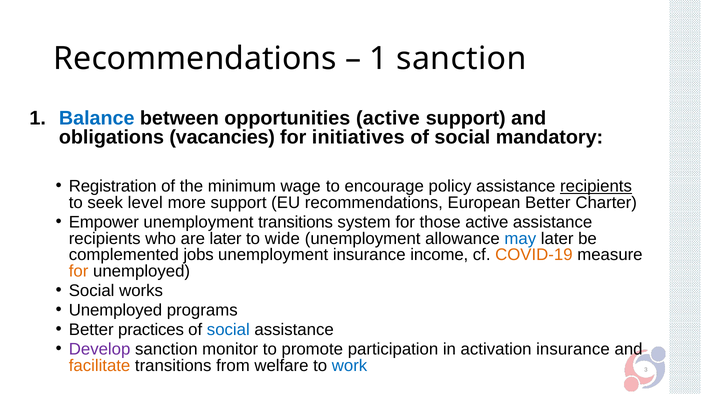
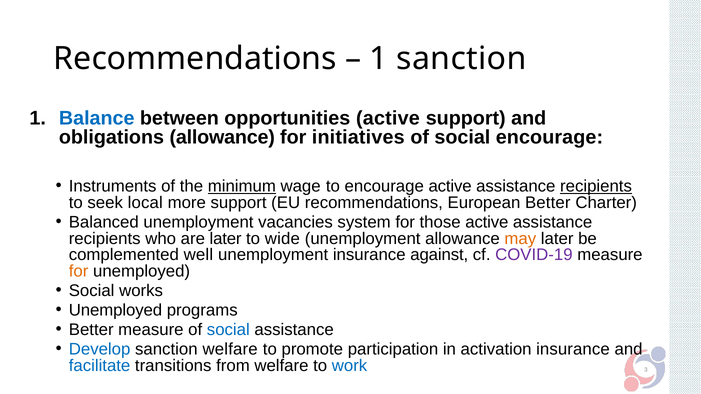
obligations vacancies: vacancies -> allowance
social mandatory: mandatory -> encourage
Registration: Registration -> Instruments
minimum underline: none -> present
encourage policy: policy -> active
level: level -> local
Empower: Empower -> Balanced
unemployment transitions: transitions -> vacancies
may colour: blue -> orange
jobs: jobs -> well
income: income -> against
COVID-19 colour: orange -> purple
Better practices: practices -> measure
Develop colour: purple -> blue
sanction monitor: monitor -> welfare
facilitate colour: orange -> blue
